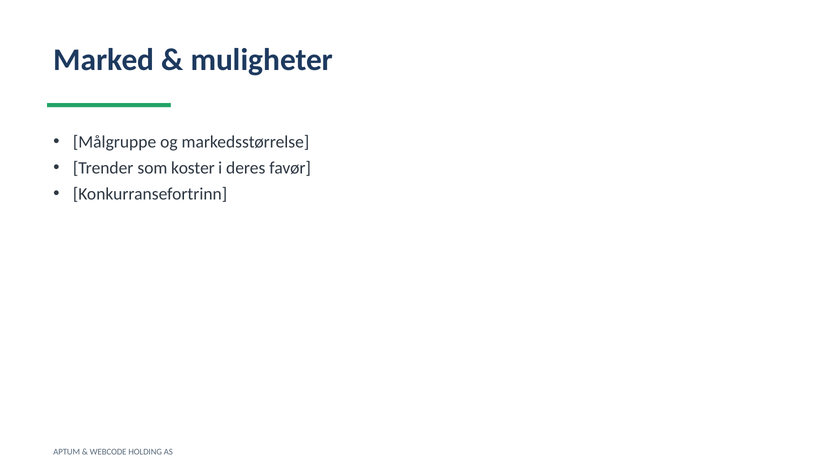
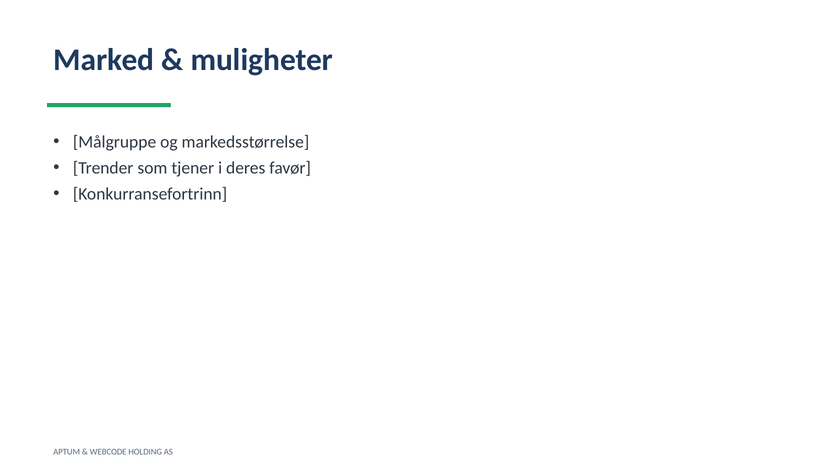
koster: koster -> tjener
